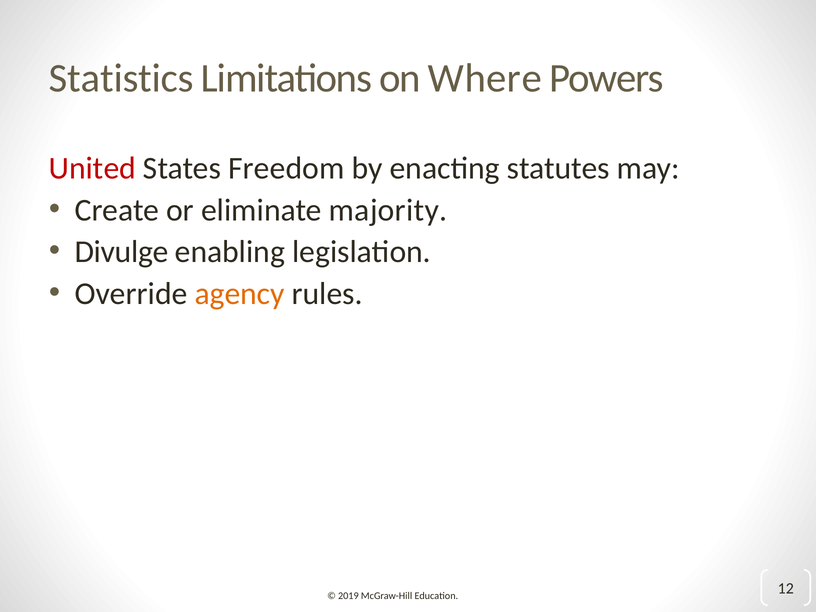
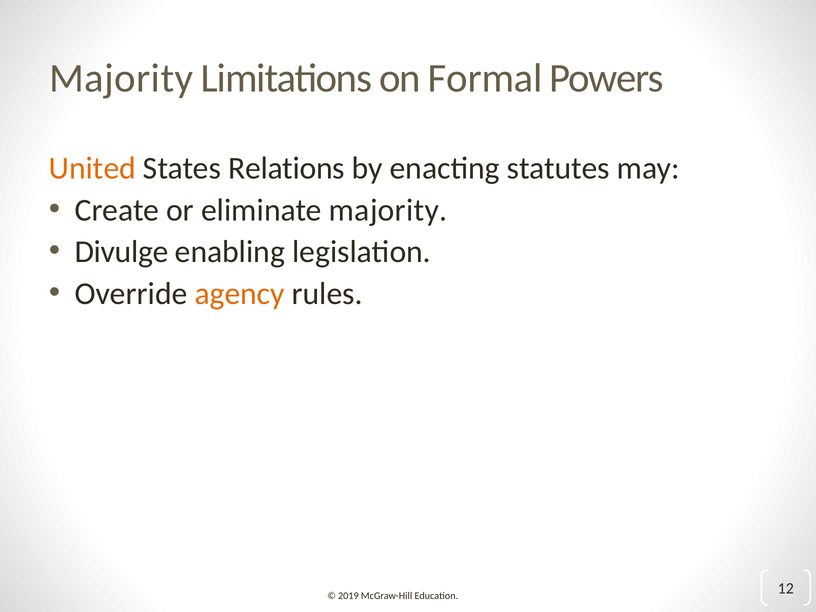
Statistics at (121, 78): Statistics -> Majority
Where: Where -> Formal
United colour: red -> orange
Freedom: Freedom -> Relations
